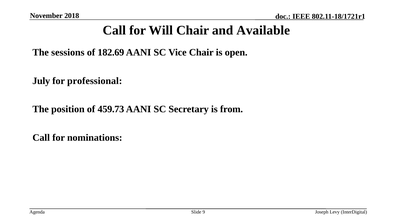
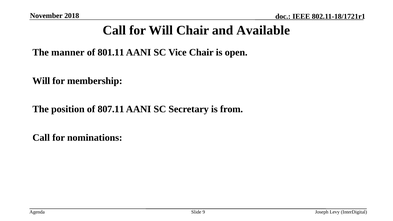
sessions: sessions -> manner
182.69: 182.69 -> 801.11
July at (41, 81): July -> Will
professional: professional -> membership
459.73: 459.73 -> 807.11
